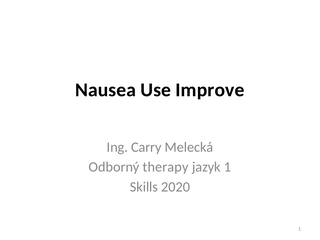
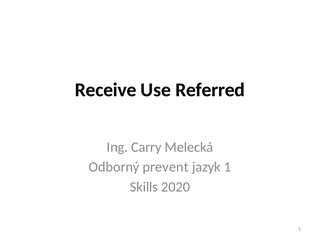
Nausea: Nausea -> Receive
Improve: Improve -> Referred
therapy: therapy -> prevent
